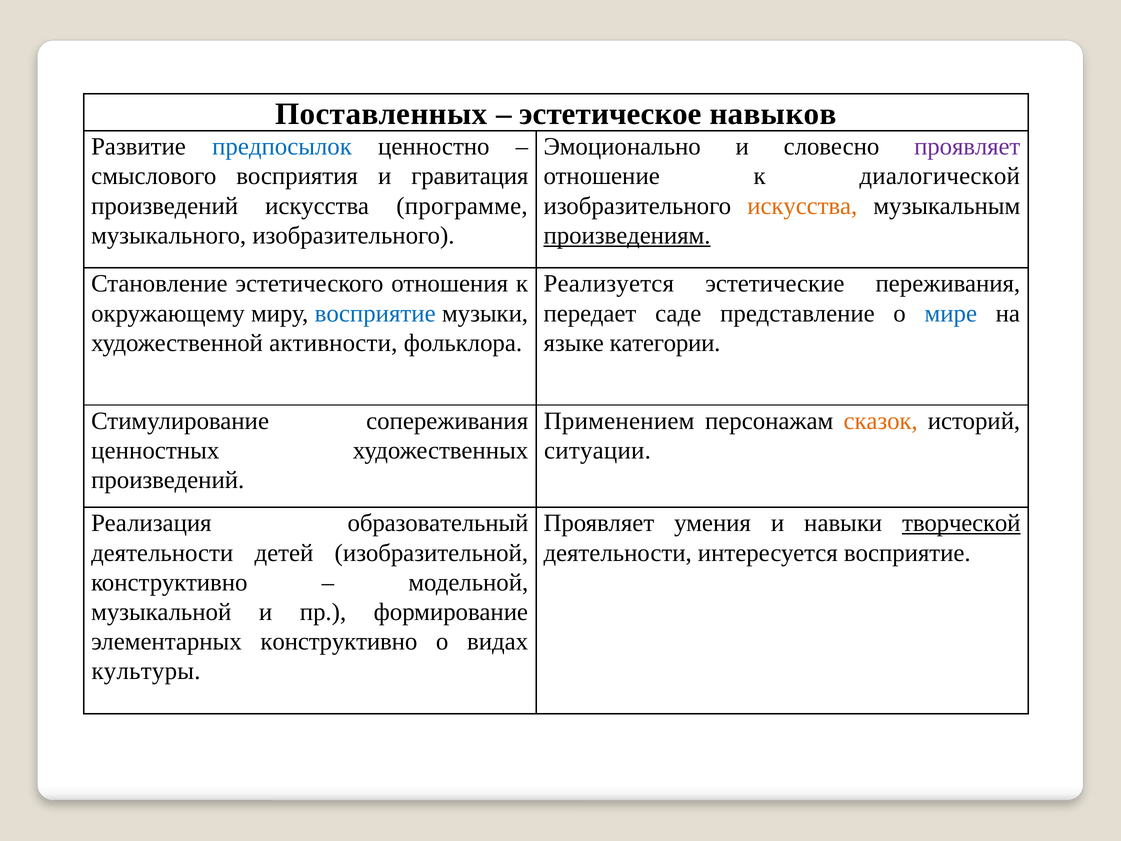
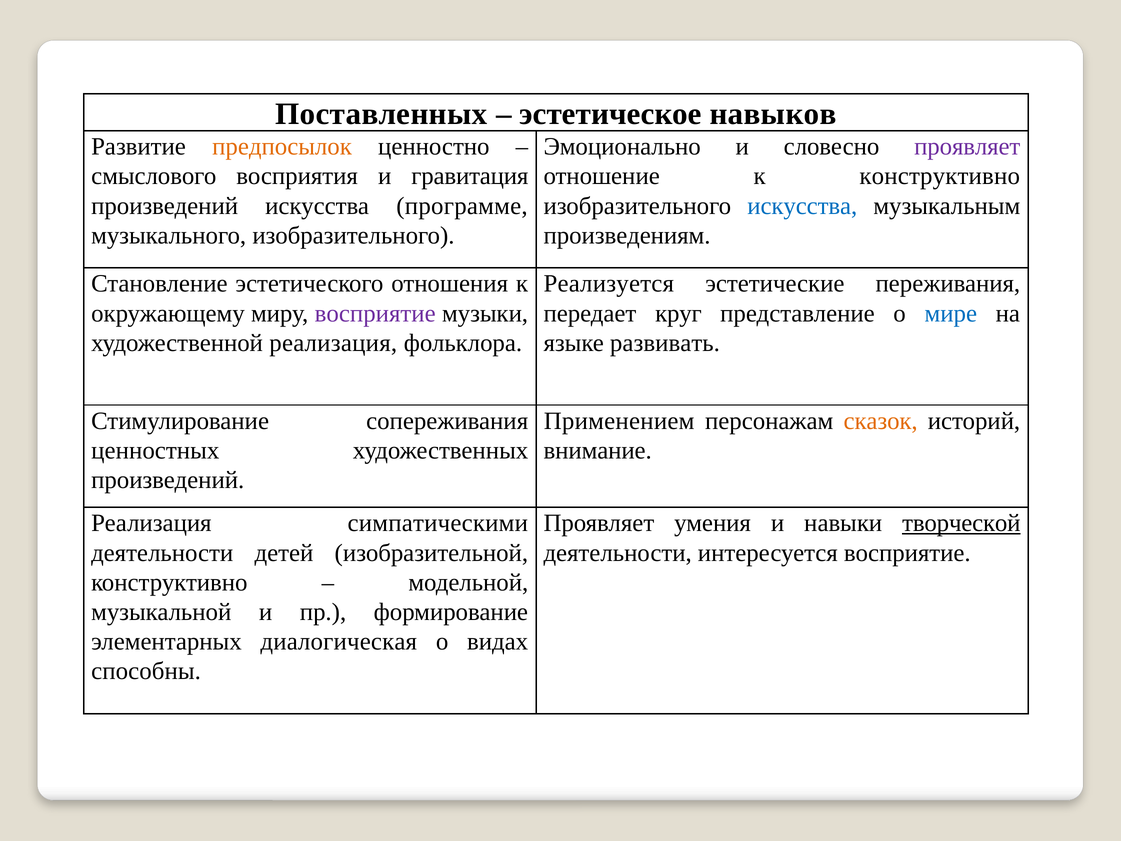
предпосылок colour: blue -> orange
к диалогической: диалогической -> конструктивно
искусства at (802, 206) colour: orange -> blue
произведениям underline: present -> none
восприятие at (375, 313) colour: blue -> purple
саде: саде -> круг
художественной активности: активности -> реализация
категории: категории -> развивать
ситуации: ситуации -> внимание
образовательный: образовательный -> симпатическими
элементарных конструктивно: конструктивно -> диалогическая
культуры: культуры -> способны
